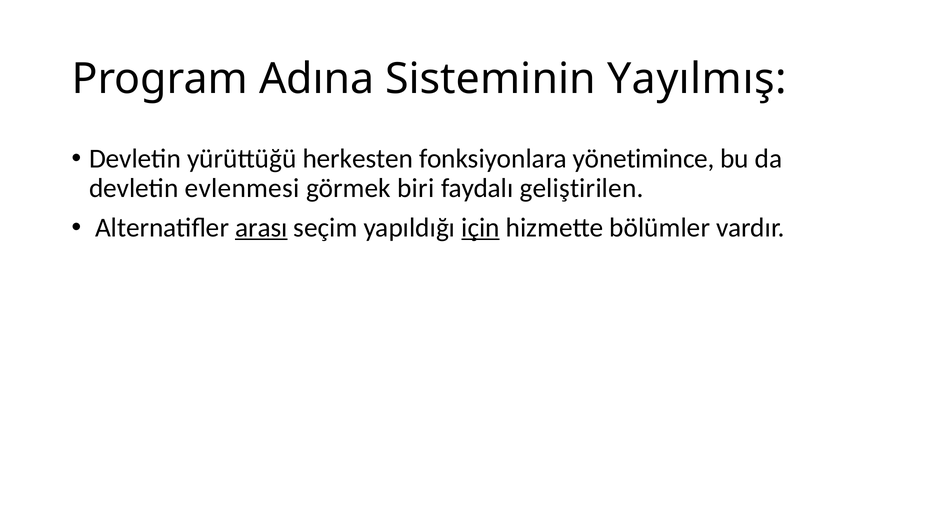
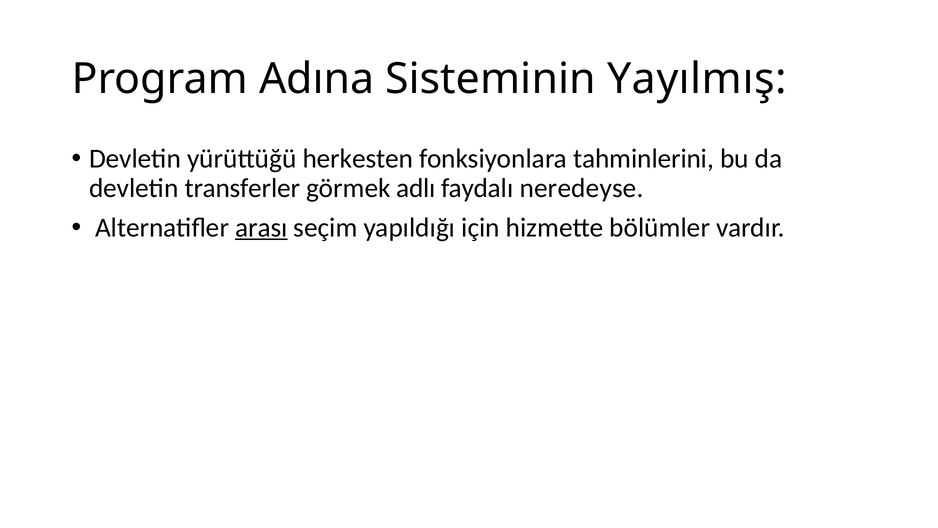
yönetimince: yönetimince -> tahminlerini
evlenmesi: evlenmesi -> transferler
biri: biri -> adlı
geliştirilen: geliştirilen -> neredeyse
için underline: present -> none
